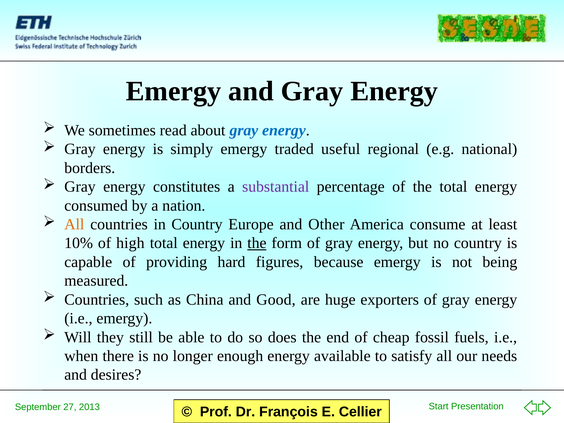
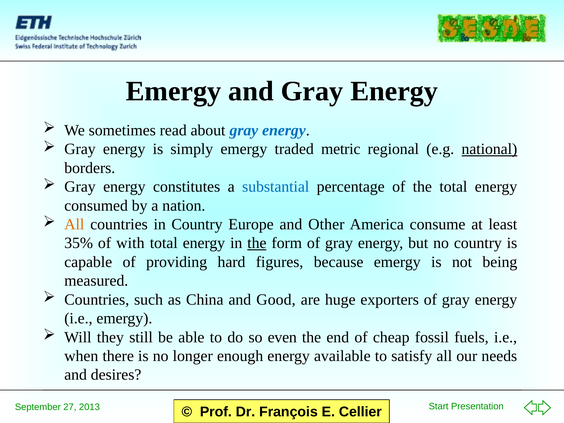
useful: useful -> metric
national underline: none -> present
substantial colour: purple -> blue
10%: 10% -> 35%
high: high -> with
does: does -> even
